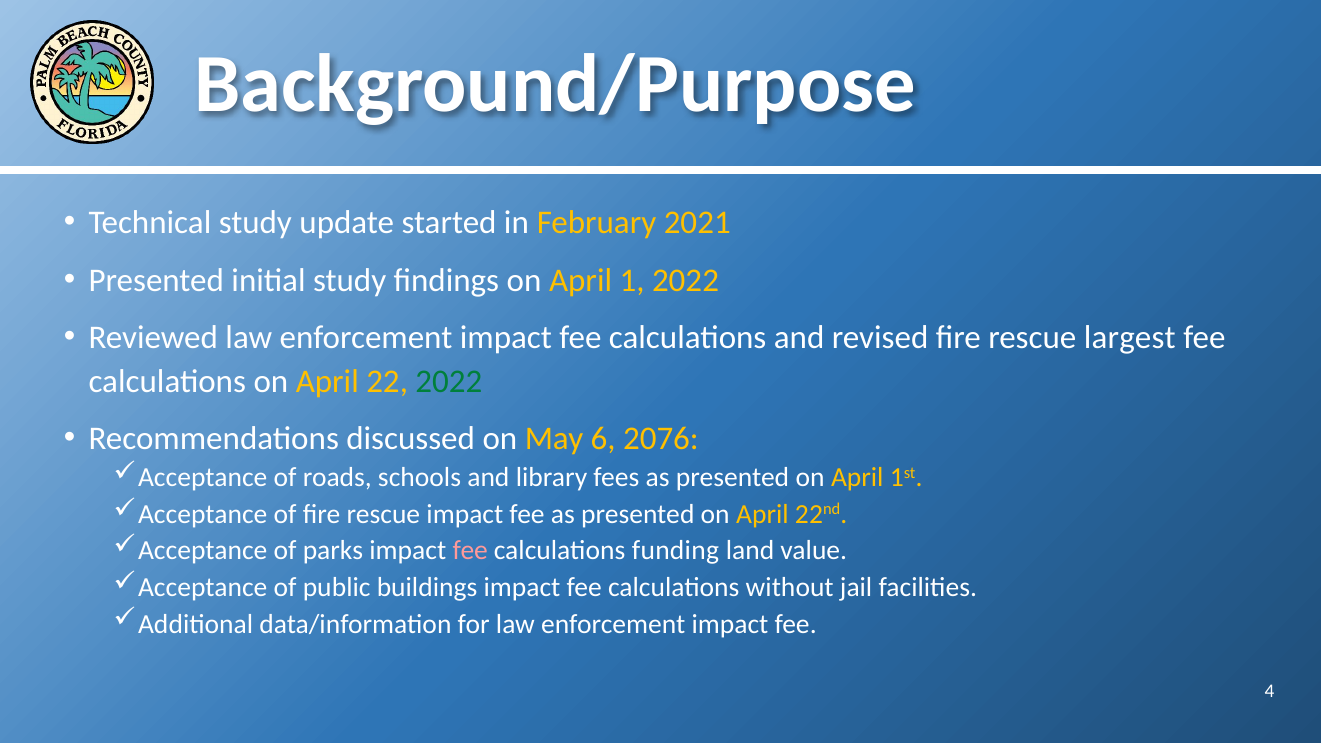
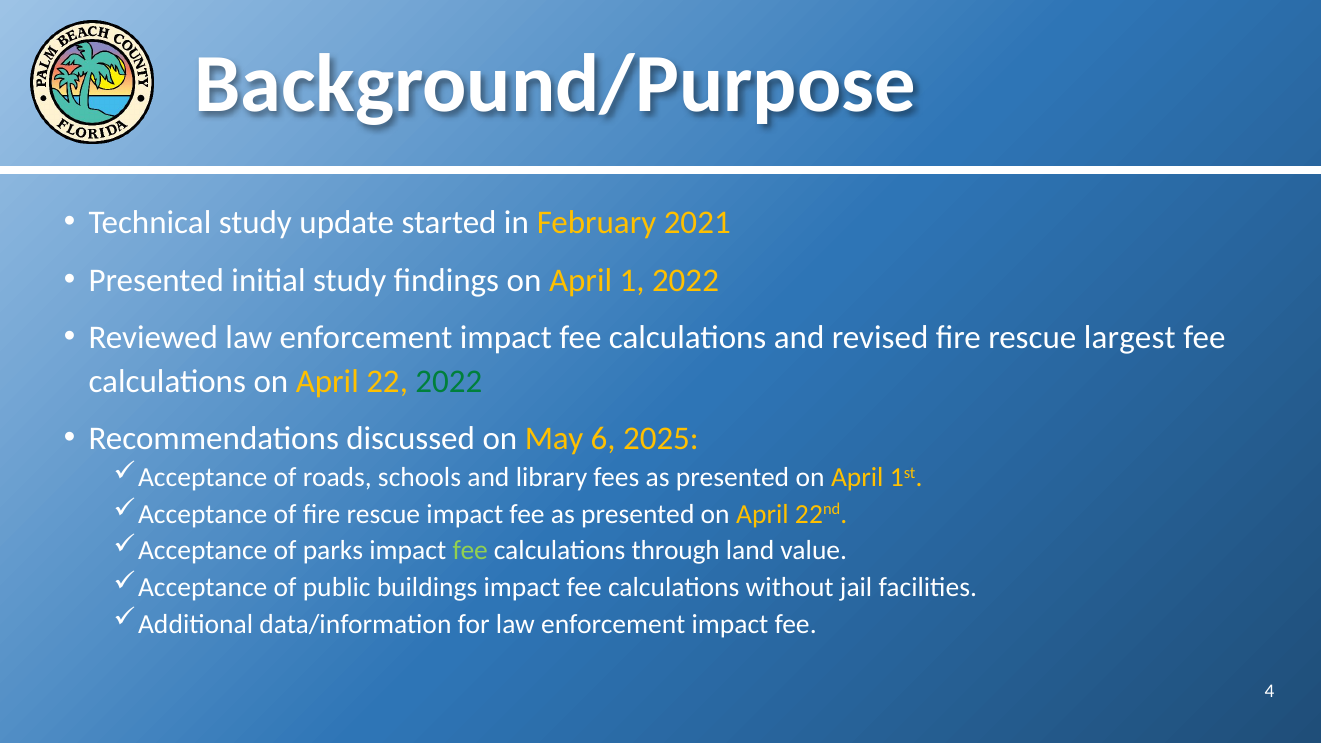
2076: 2076 -> 2025
fee at (470, 551) colour: pink -> light green
funding: funding -> through
